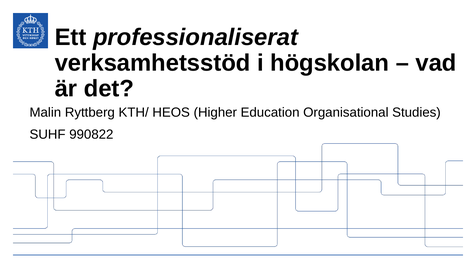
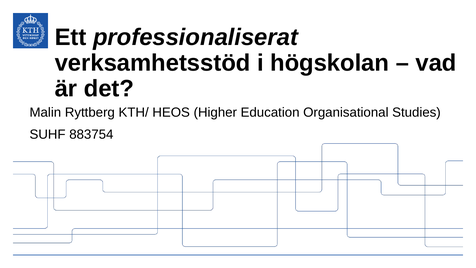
990822: 990822 -> 883754
